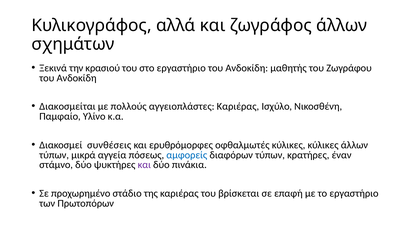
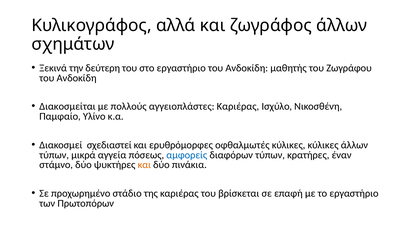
κρασιού: κρασιού -> δεύτερη
συνθέσεις: συνθέσεις -> σχεδιαστεί
και at (144, 165) colour: purple -> orange
